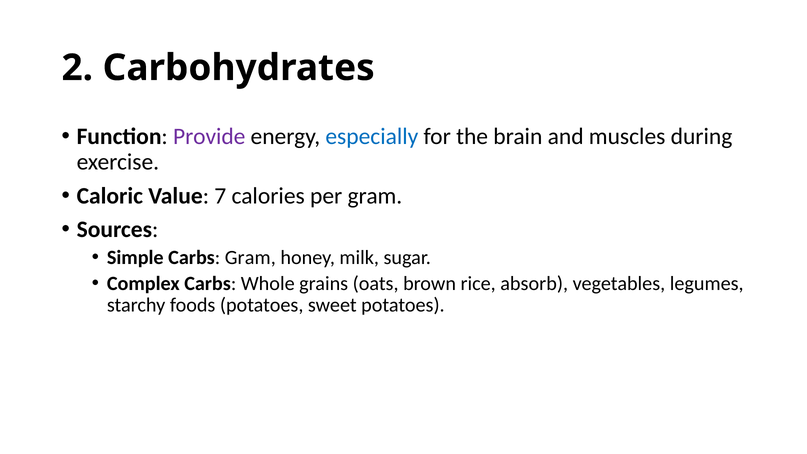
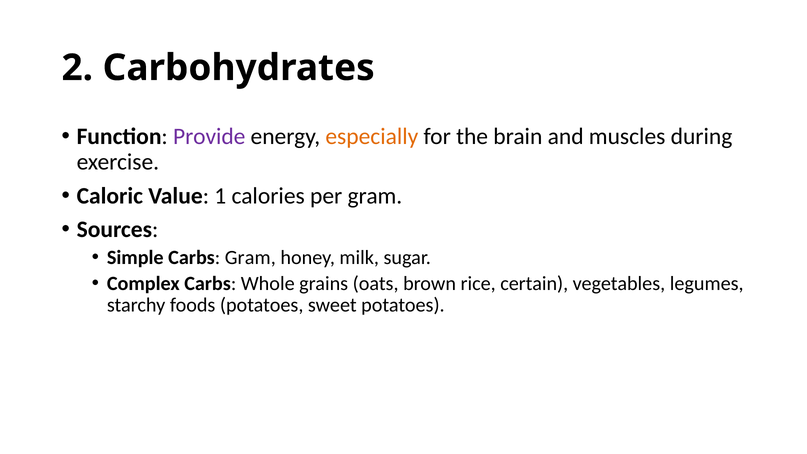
especially colour: blue -> orange
7: 7 -> 1
absorb: absorb -> certain
